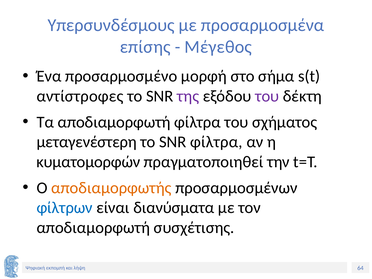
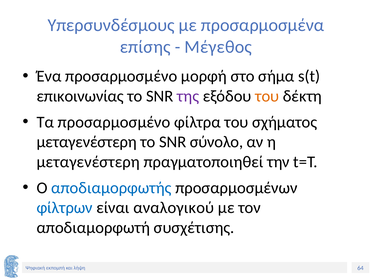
αντίστροφες: αντίστροφες -> επικοινωνίας
του at (267, 96) colour: purple -> orange
Τα αποδιαμορφωτή: αποδιαμορφωτή -> προσαρμοσμένο
SNR φίλτρα: φίλτρα -> σύνολο
κυματομορφών at (88, 162): κυματομορφών -> μεταγενέστερη
αποδιαμορφωτής colour: orange -> blue
διανύσματα: διανύσματα -> αναλογικού
